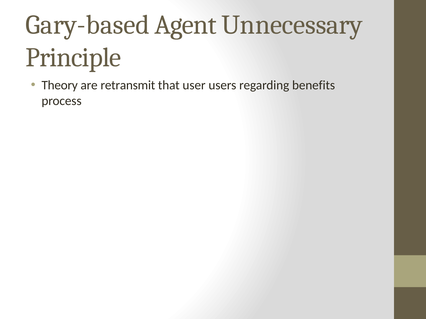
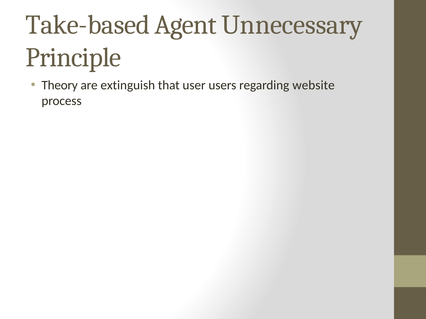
Gary-based: Gary-based -> Take-based
retransmit: retransmit -> extinguish
benefits: benefits -> website
